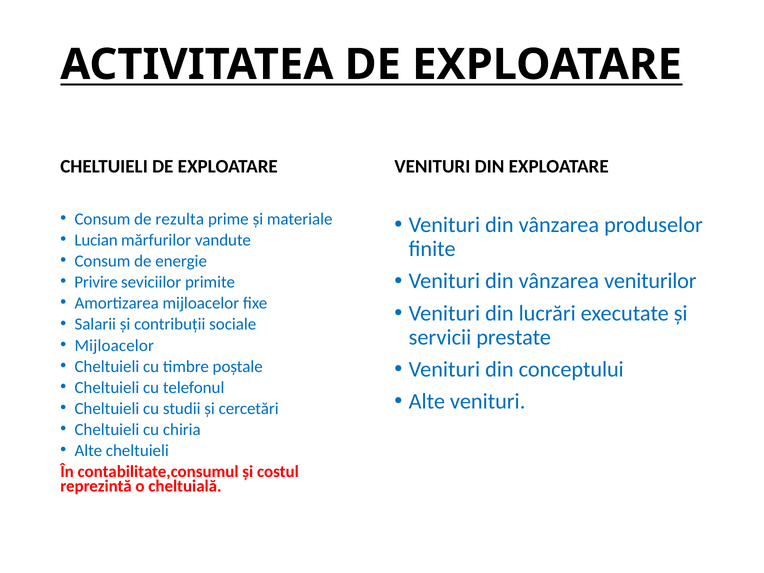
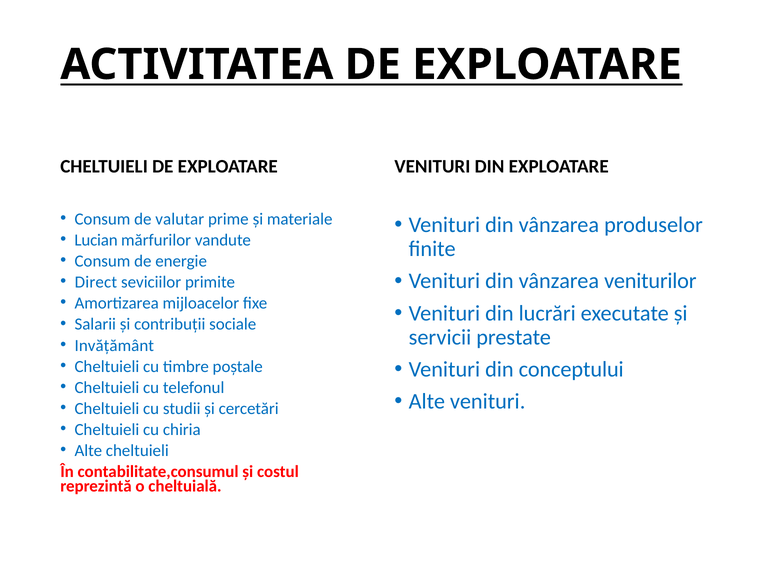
rezulta: rezulta -> valutar
Privire: Privire -> Direct
Mijloacelor at (114, 345): Mijloacelor -> Invățământ
